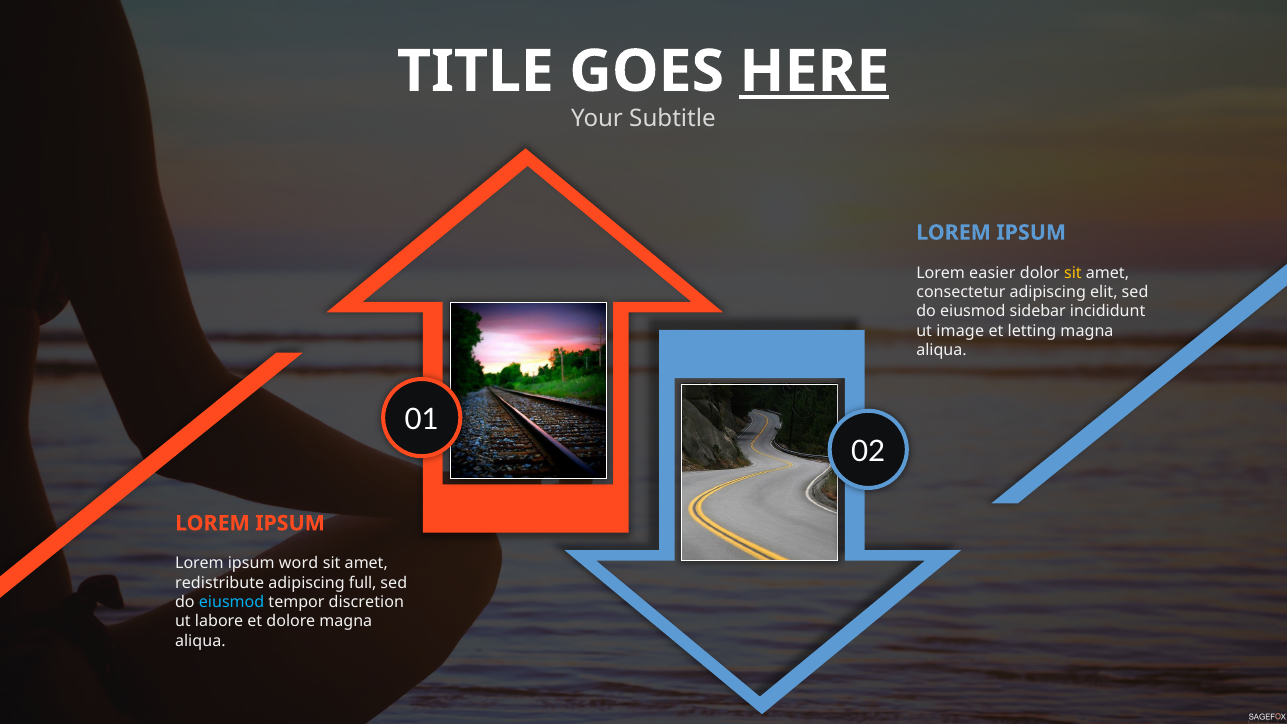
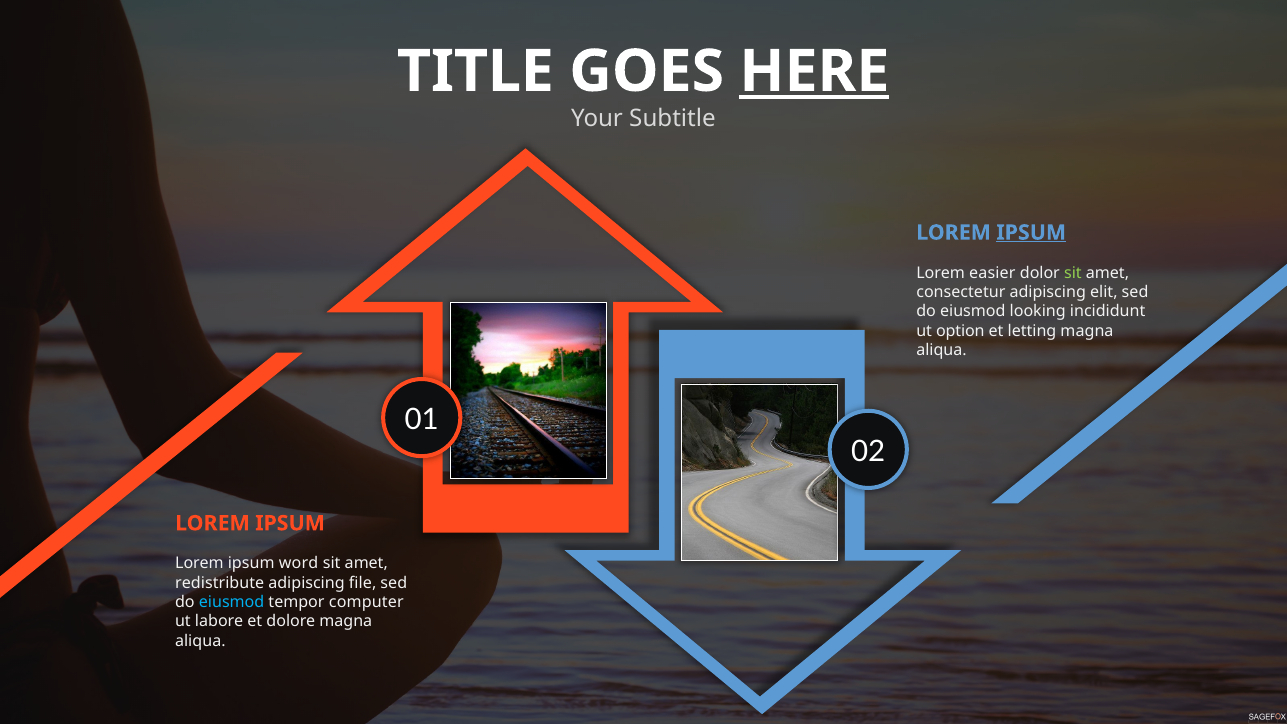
IPSUM at (1031, 233) underline: none -> present
sit at (1073, 273) colour: yellow -> light green
sidebar: sidebar -> looking
image: image -> option
full: full -> file
discretion: discretion -> computer
